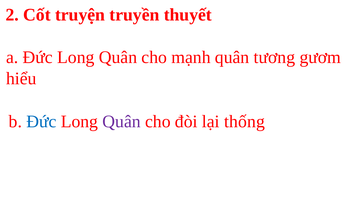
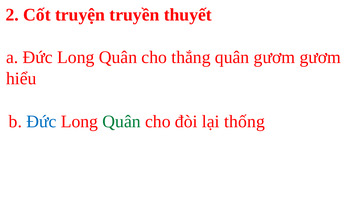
mạnh: mạnh -> thắng
quân tương: tương -> gươm
Quân at (122, 121) colour: purple -> green
